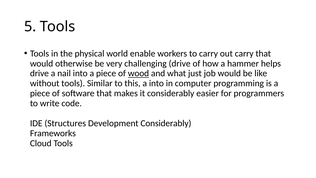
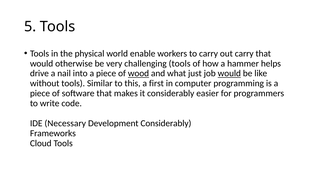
challenging drive: drive -> tools
would at (229, 73) underline: none -> present
a into: into -> first
Structures: Structures -> Necessary
